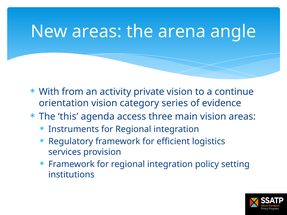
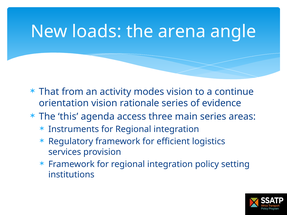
New areas: areas -> loads
With: With -> That
private: private -> modes
category: category -> rationale
main vision: vision -> series
